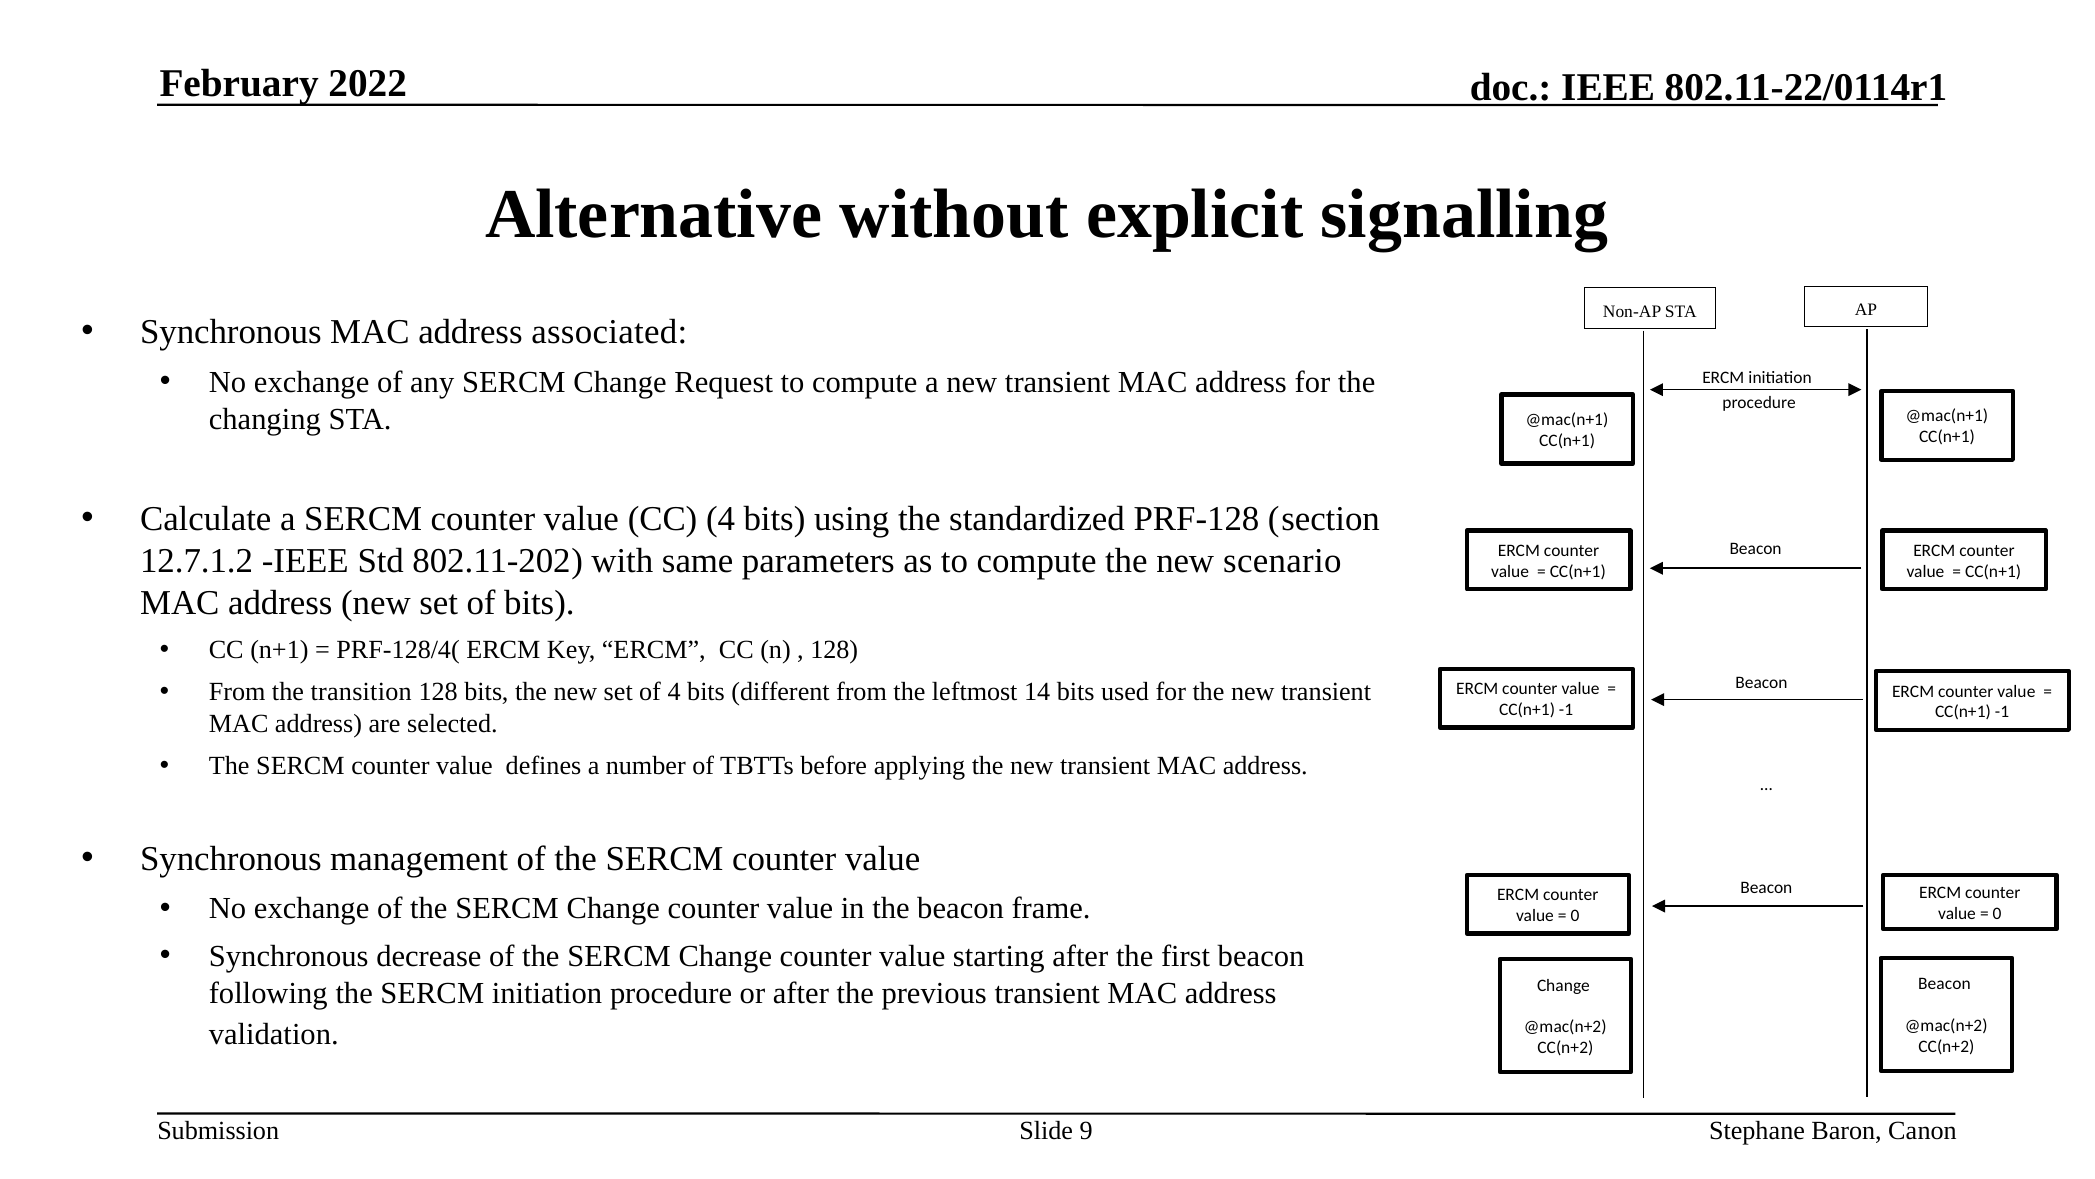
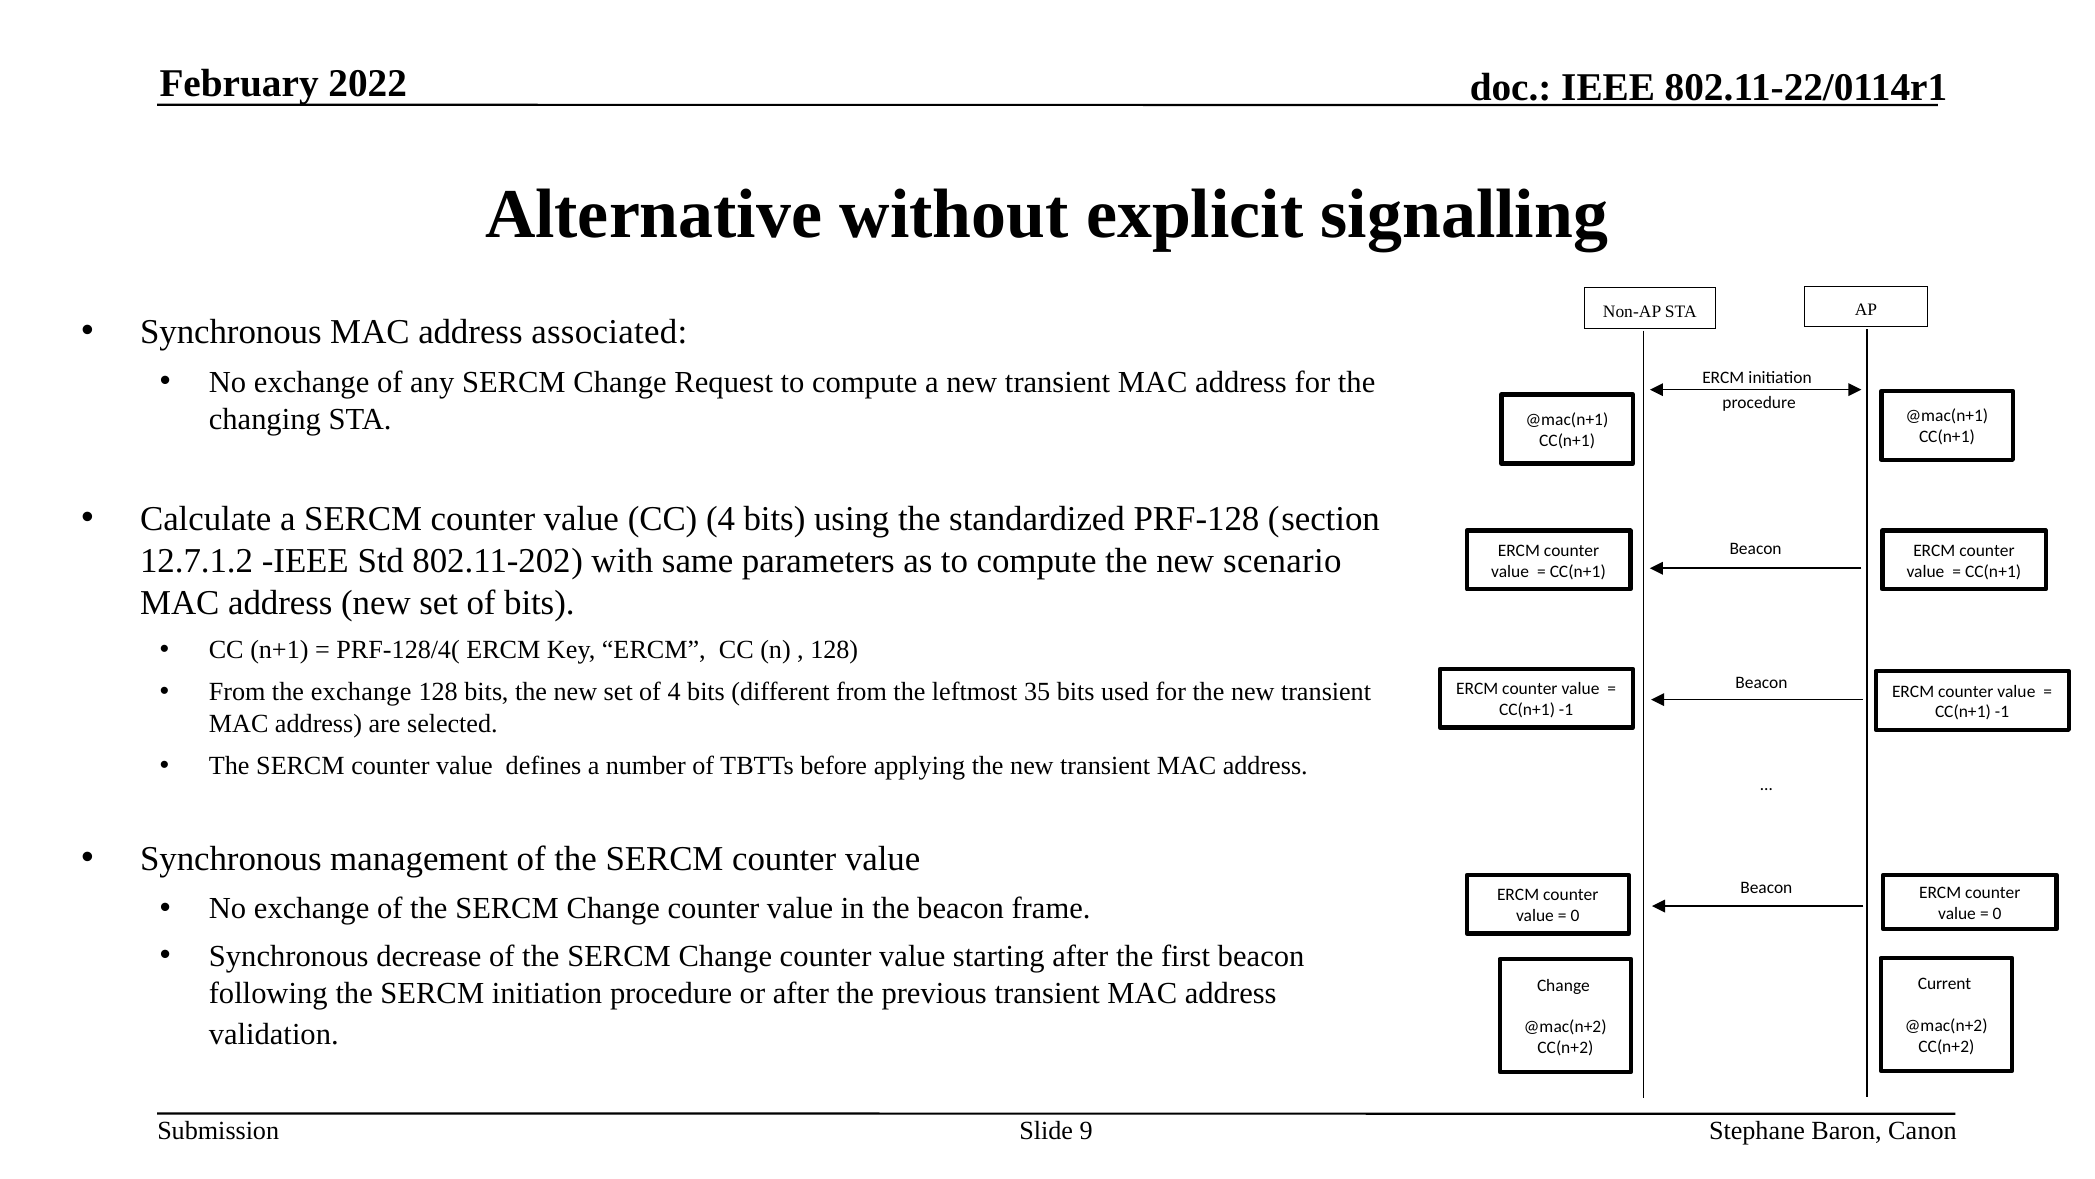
the transition: transition -> exchange
14: 14 -> 35
Beacon at (1944, 984): Beacon -> Current
